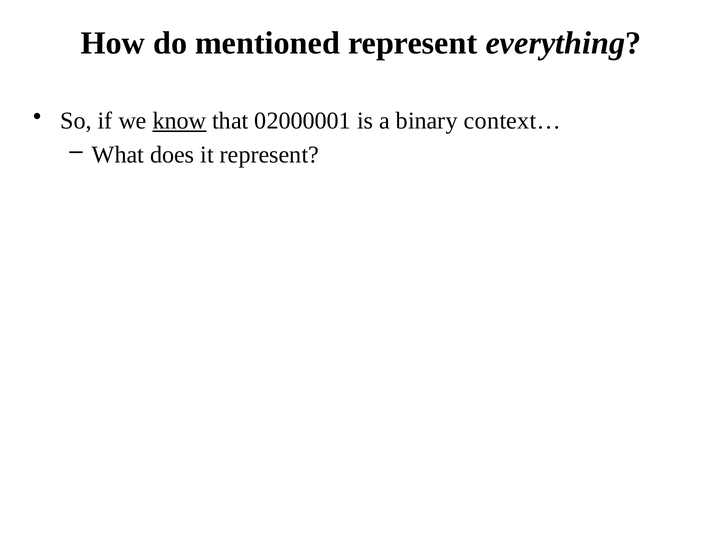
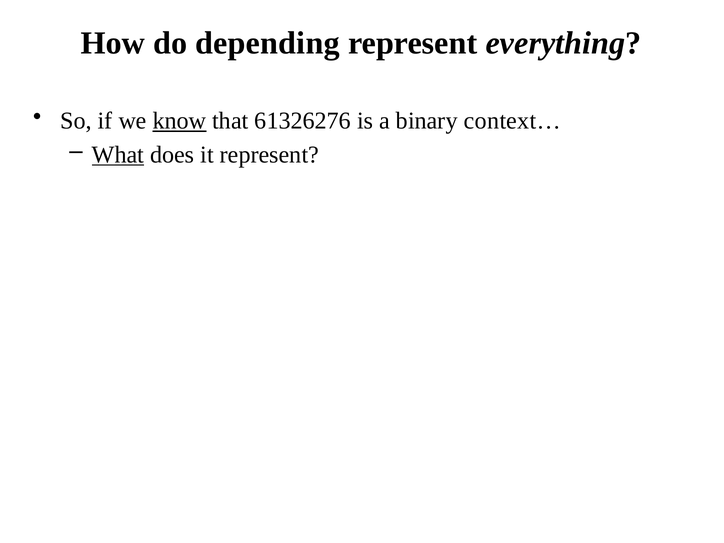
mentioned: mentioned -> depending
02000001: 02000001 -> 61326276
What underline: none -> present
